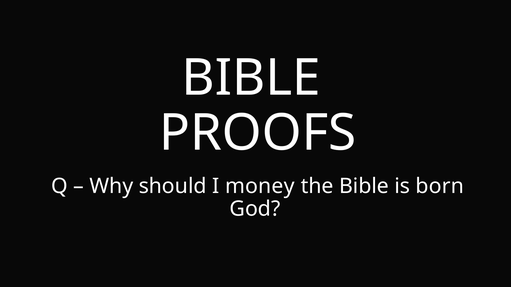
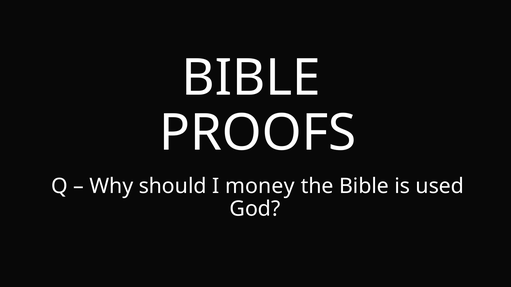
born: born -> used
